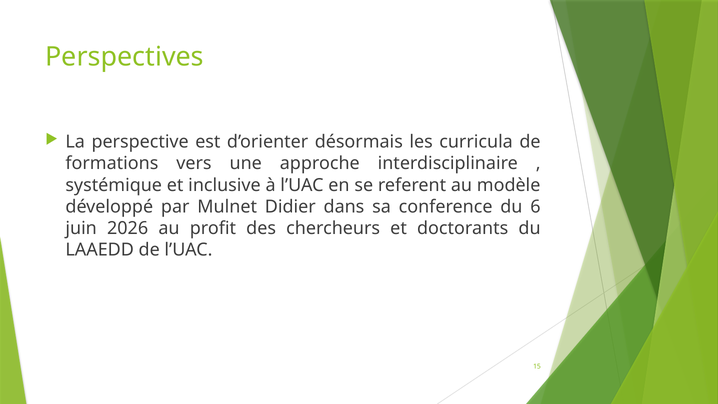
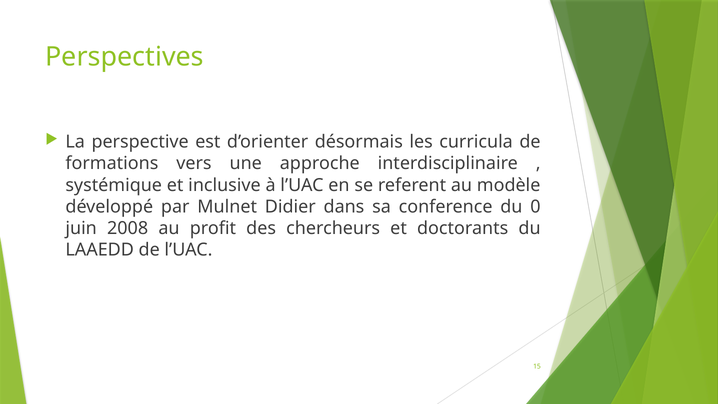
6: 6 -> 0
2026: 2026 -> 2008
